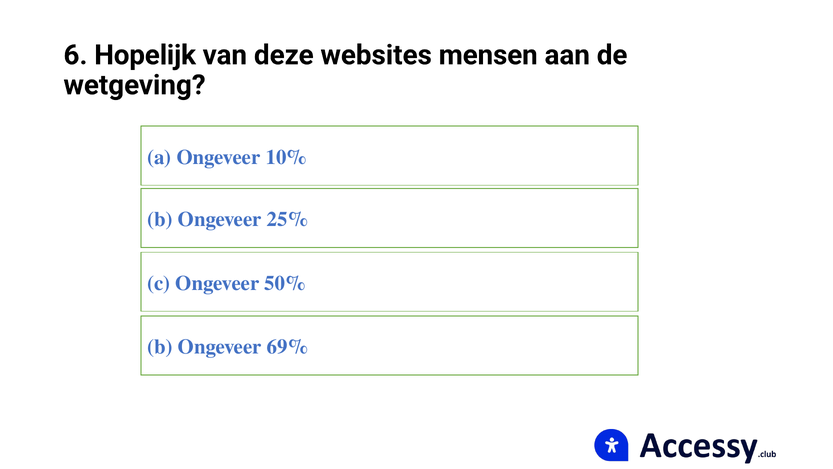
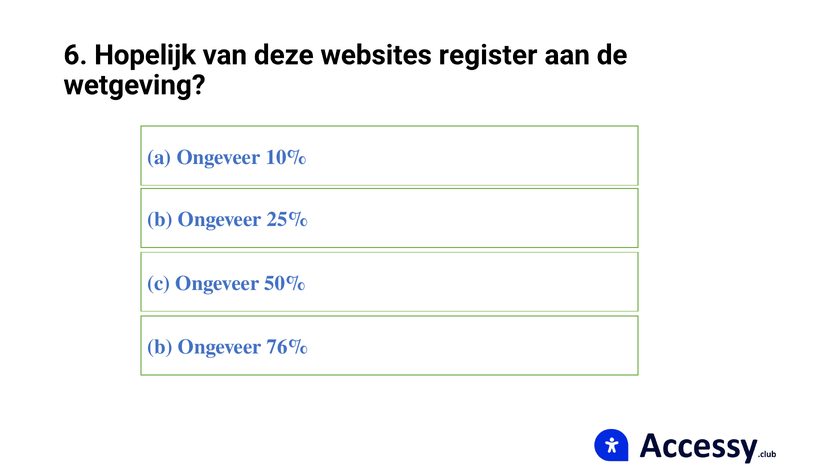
mensen: mensen -> register
69%: 69% -> 76%
